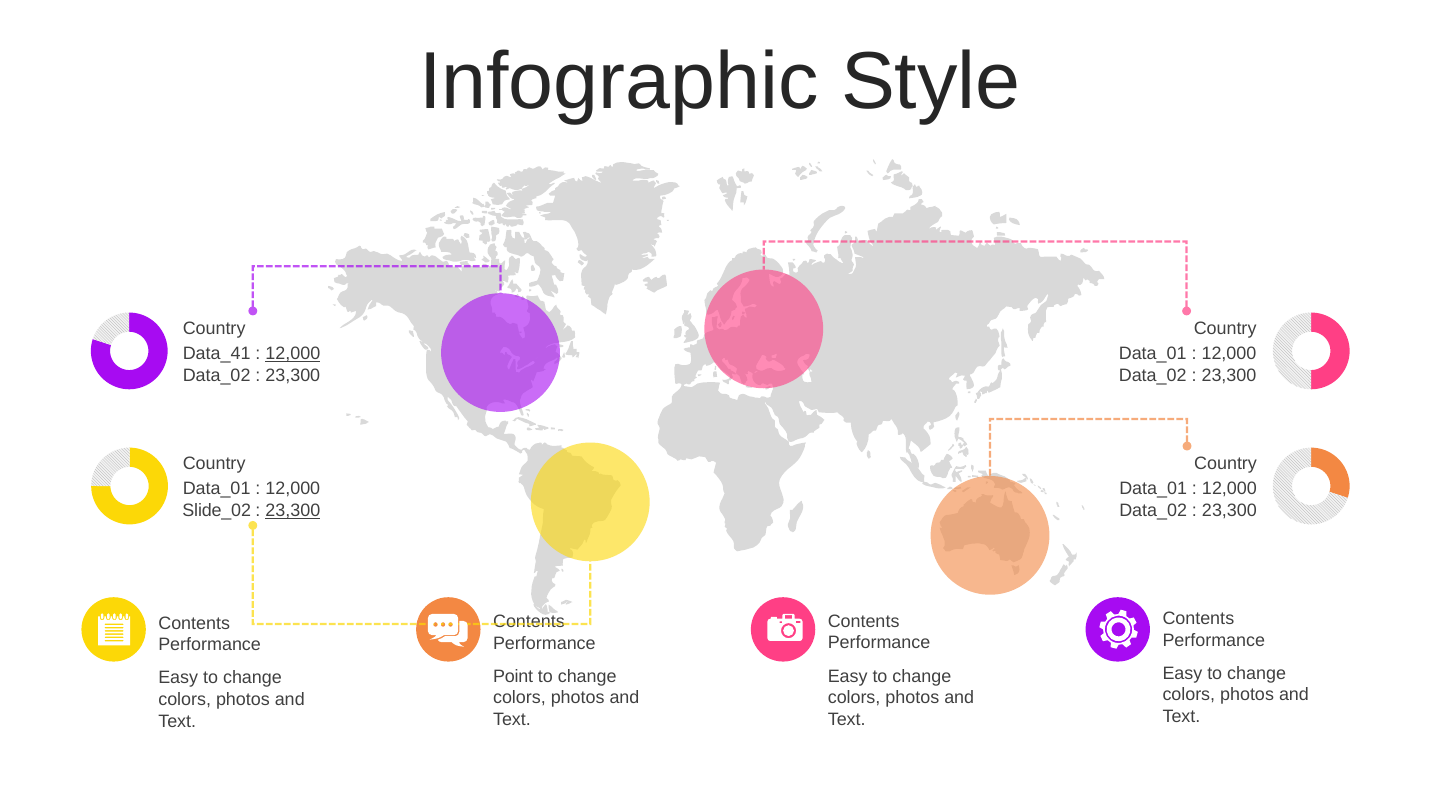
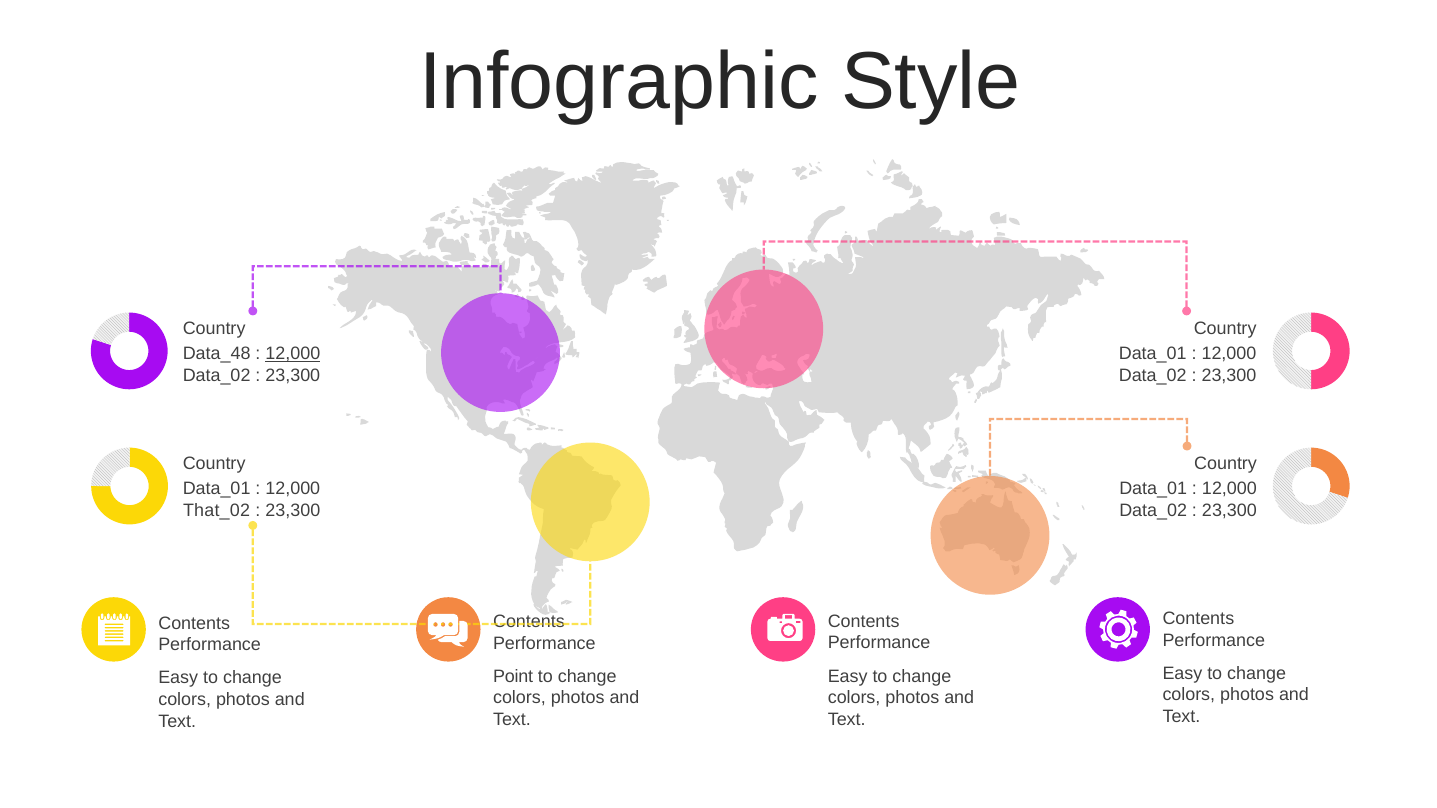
Data_41: Data_41 -> Data_48
Slide_02: Slide_02 -> That_02
23,300 at (293, 511) underline: present -> none
